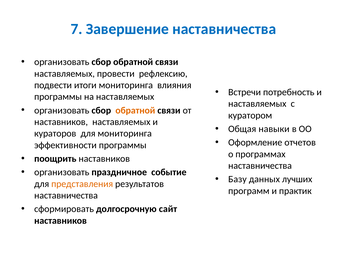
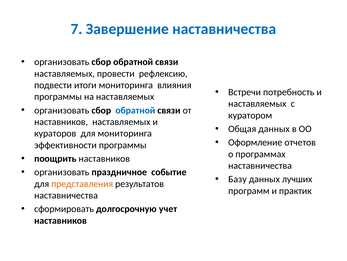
обратной at (135, 110) colour: orange -> blue
Общая навыки: навыки -> данных
сайт: сайт -> учет
